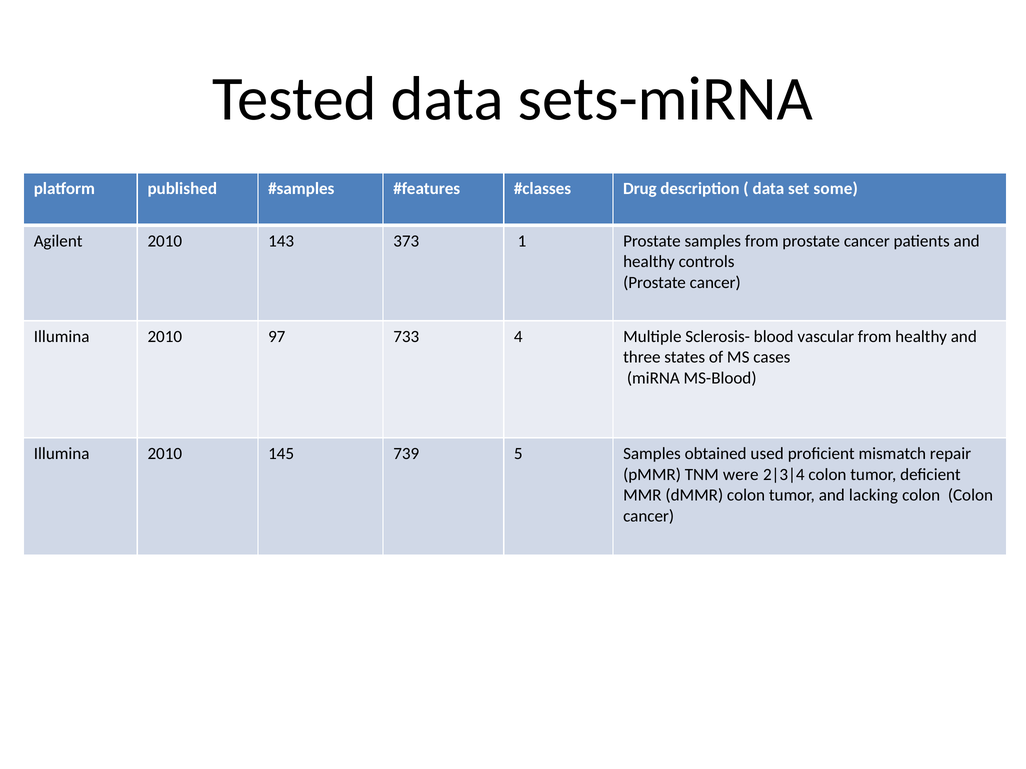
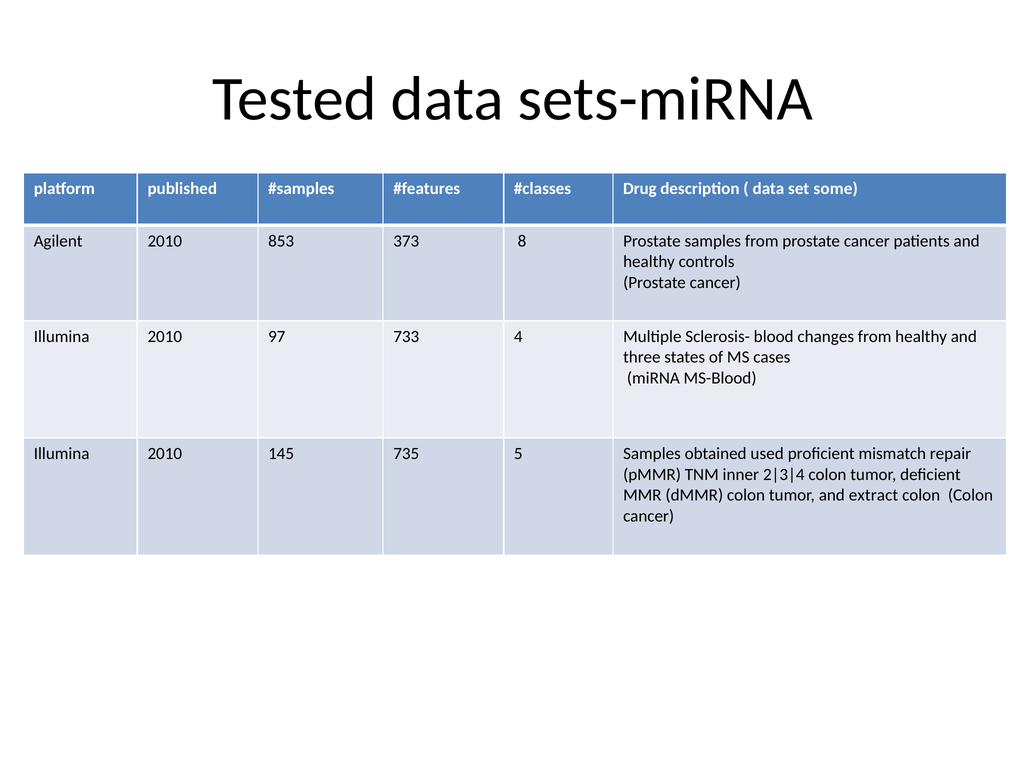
143: 143 -> 853
1: 1 -> 8
vascular: vascular -> changes
739: 739 -> 735
were: were -> inner
lacking: lacking -> extract
